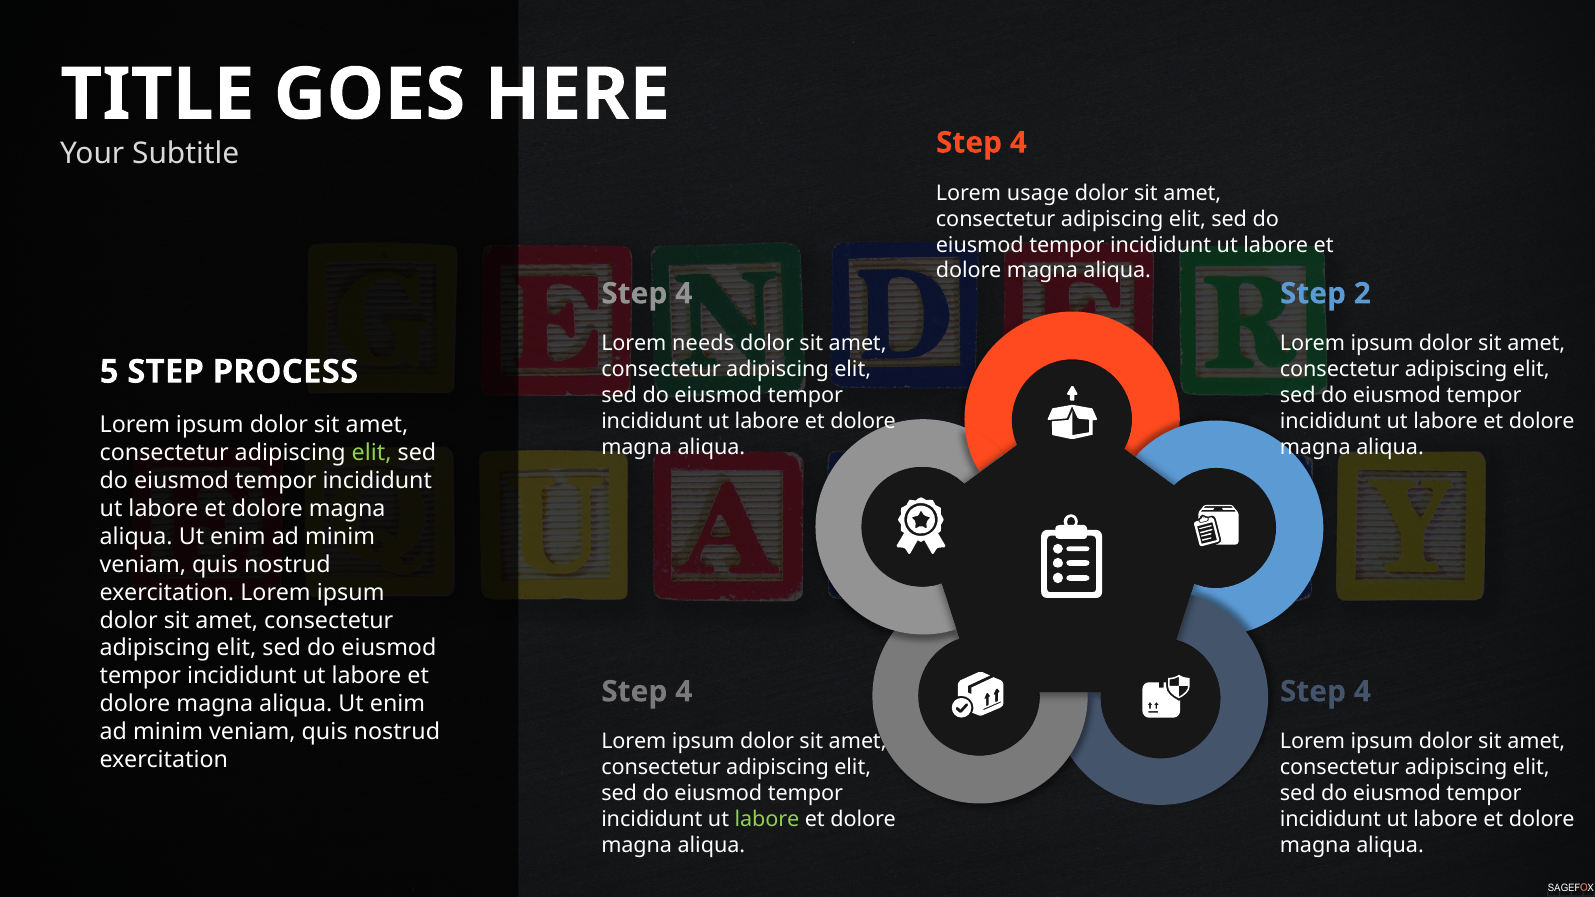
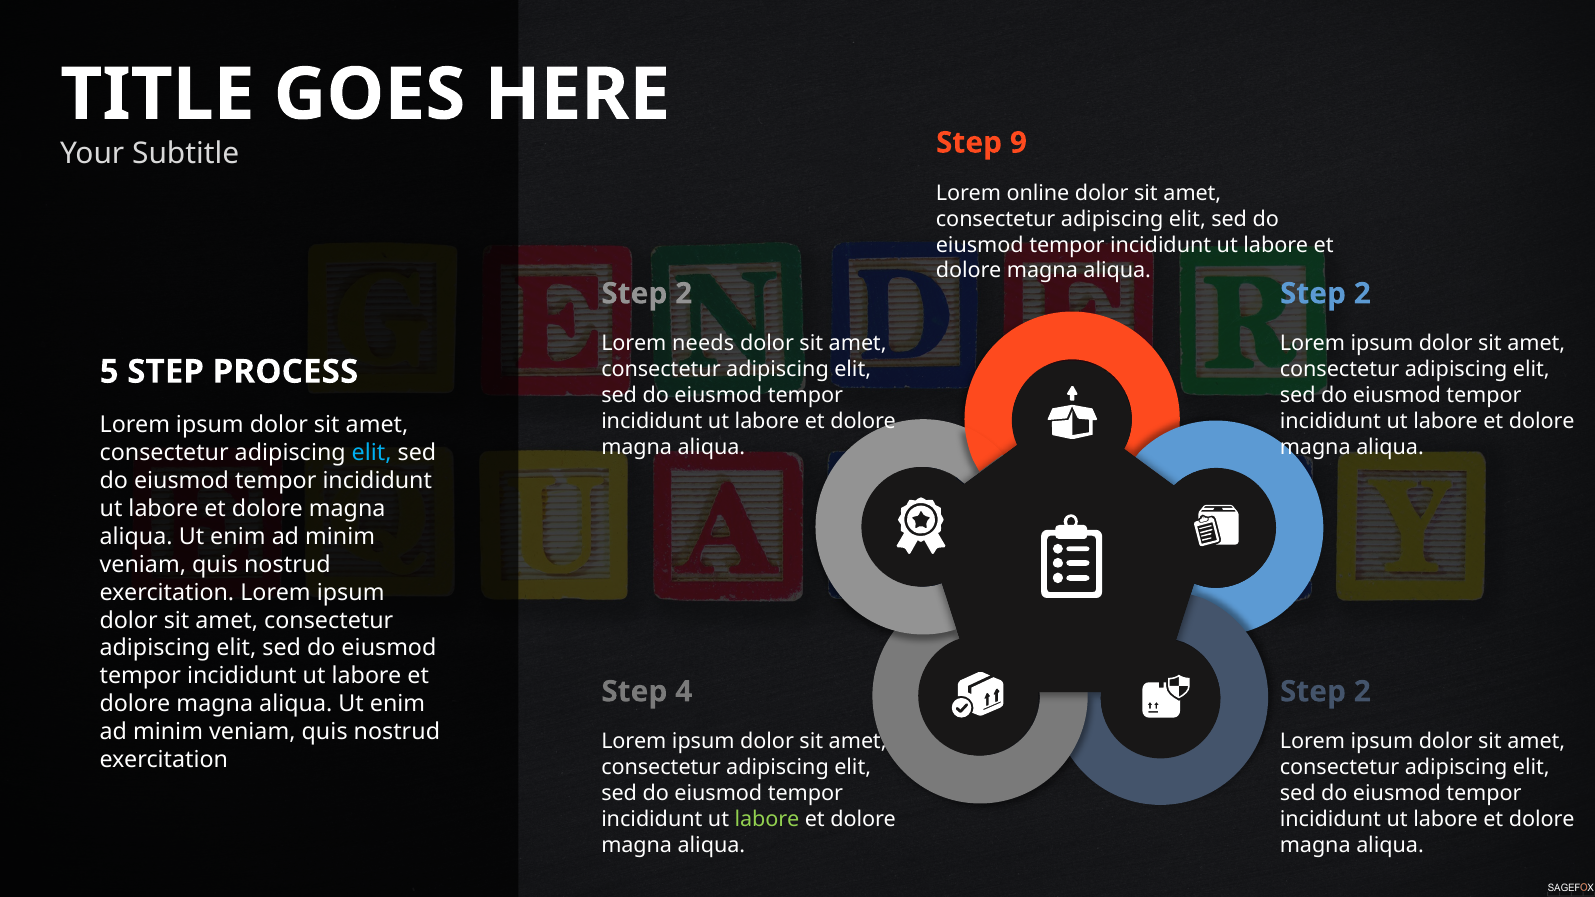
4 at (1018, 143): 4 -> 9
usage: usage -> online
4 at (684, 294): 4 -> 2
elit at (372, 453) colour: light green -> light blue
4 at (1362, 692): 4 -> 2
